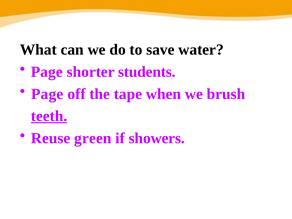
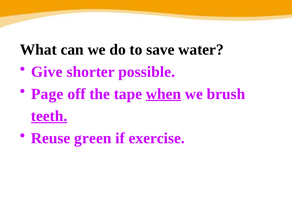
Page at (47, 72): Page -> Give
students: students -> possible
when underline: none -> present
showers: showers -> exercise
